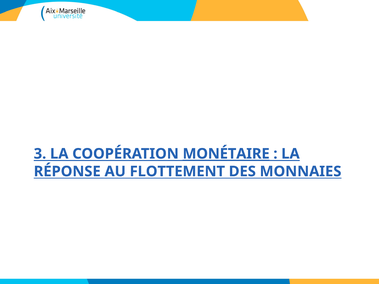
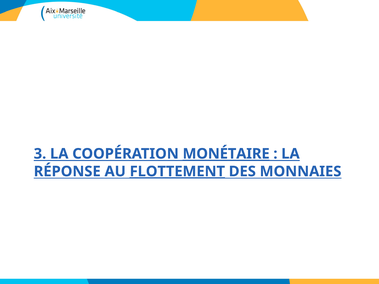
FLOTTEMENT underline: none -> present
